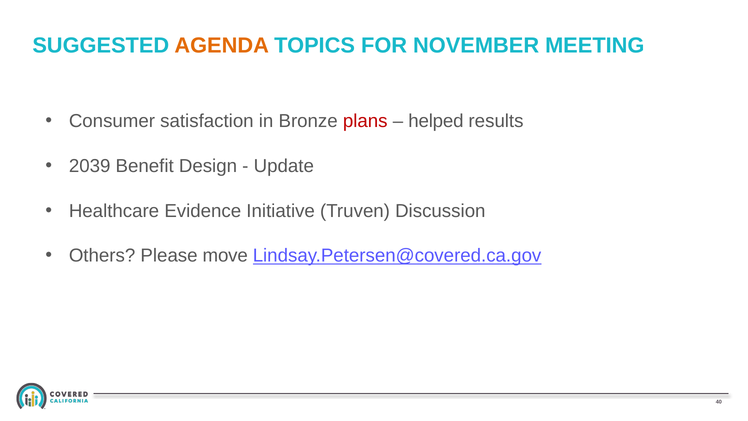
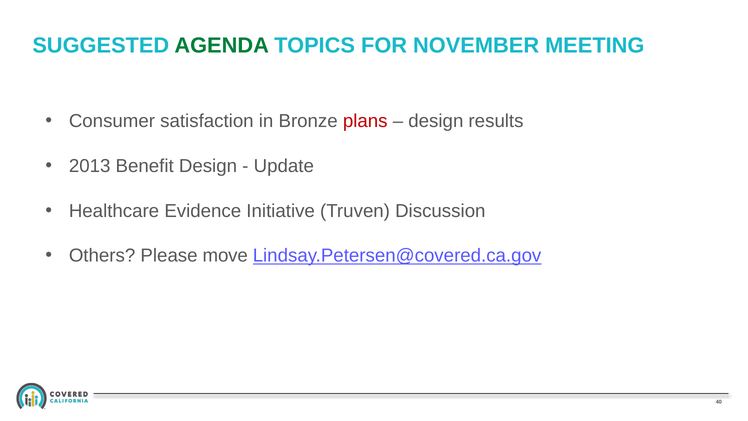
AGENDA colour: orange -> green
helped at (436, 121): helped -> design
2039: 2039 -> 2013
